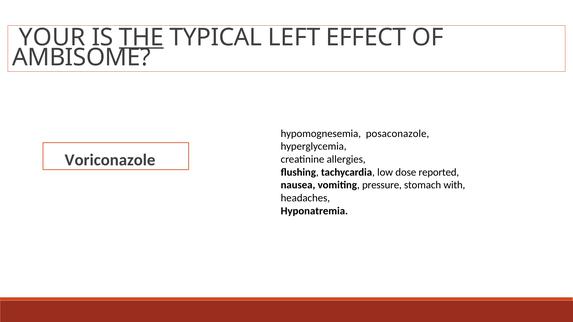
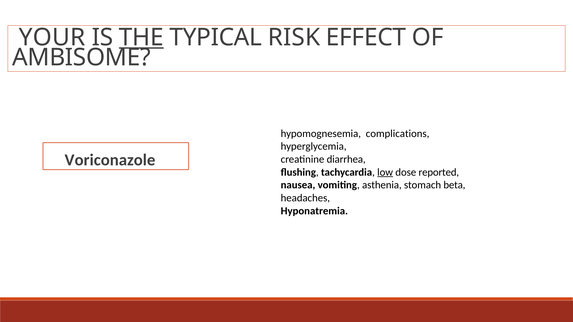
LEFT: LEFT -> RISK
posaconazole: posaconazole -> complications
allergies: allergies -> diarrhea
low underline: none -> present
pressure: pressure -> asthenia
with: with -> beta
